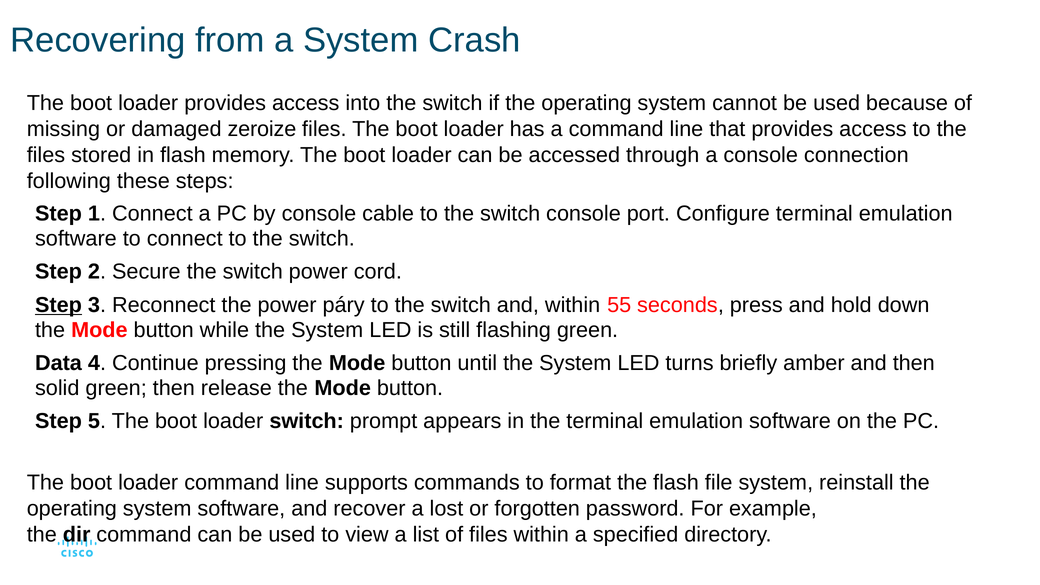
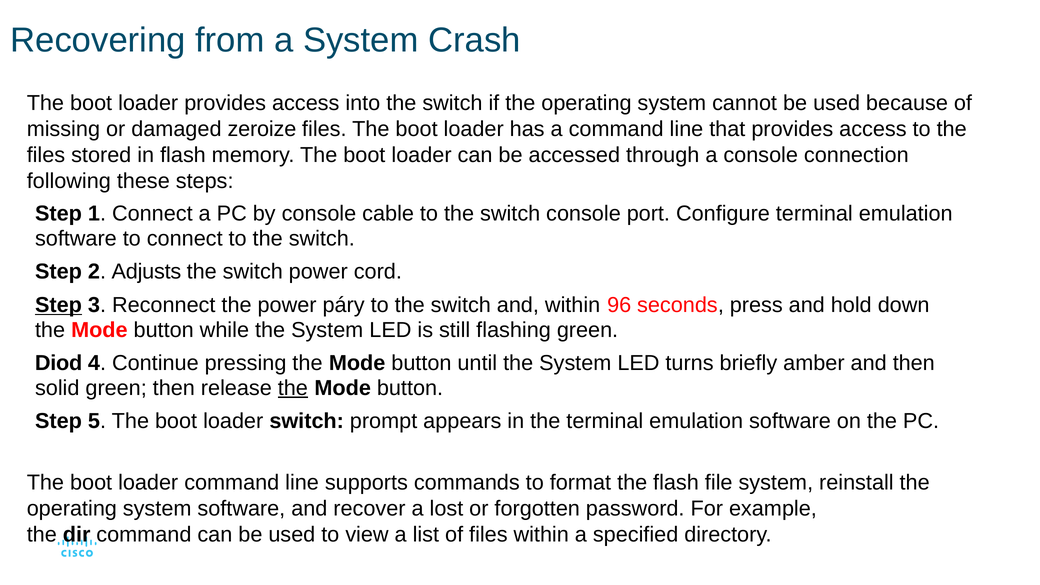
Secure: Secure -> Adjusts
55: 55 -> 96
Data: Data -> Diod
the at (293, 388) underline: none -> present
